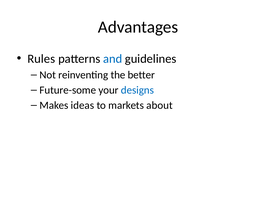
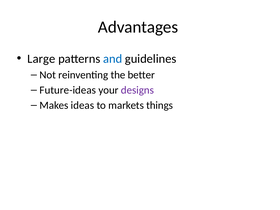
Rules: Rules -> Large
Future-some: Future-some -> Future-ideas
designs colour: blue -> purple
about: about -> things
